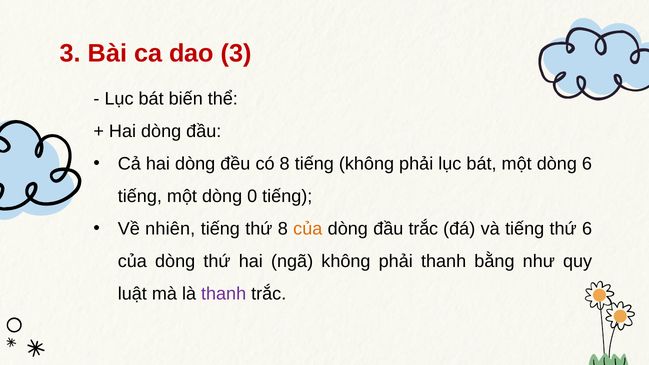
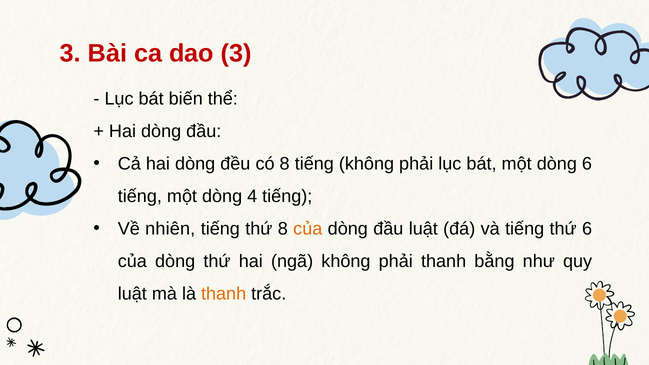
0: 0 -> 4
đầu trắc: trắc -> luật
thanh at (224, 294) colour: purple -> orange
